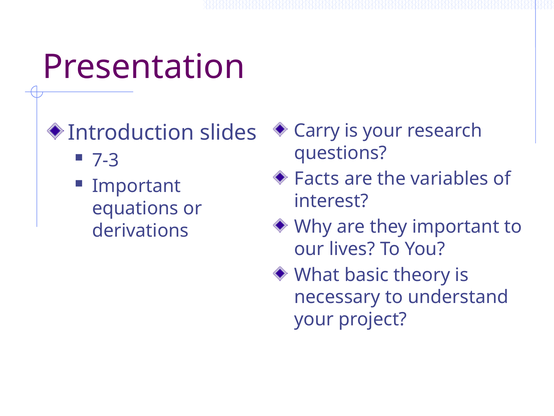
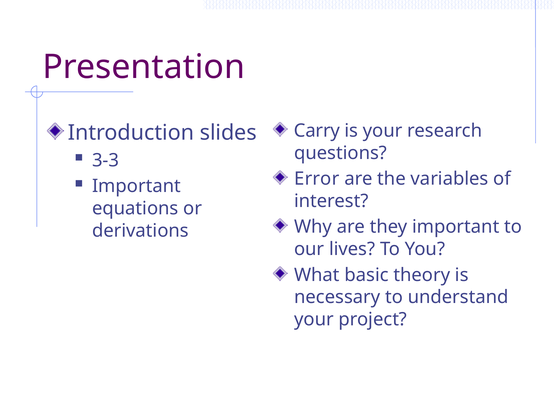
7-3: 7-3 -> 3-3
Facts: Facts -> Error
